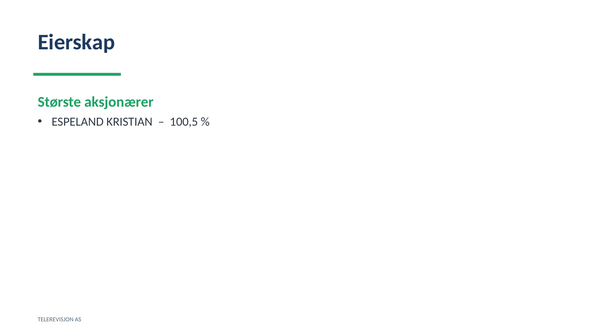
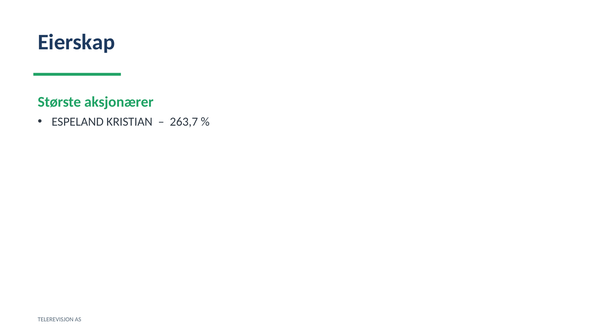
100,5: 100,5 -> 263,7
